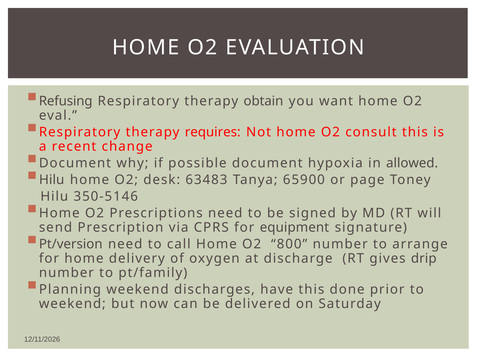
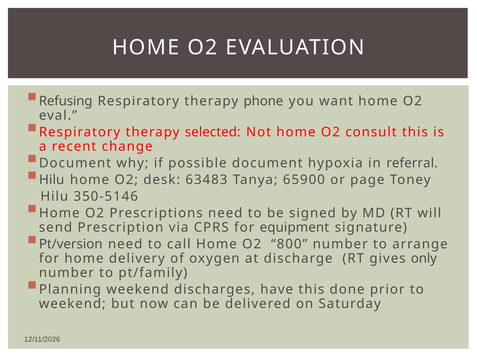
obtain: obtain -> phone
requires: requires -> selected
allowed: allowed -> referral
drip: drip -> only
